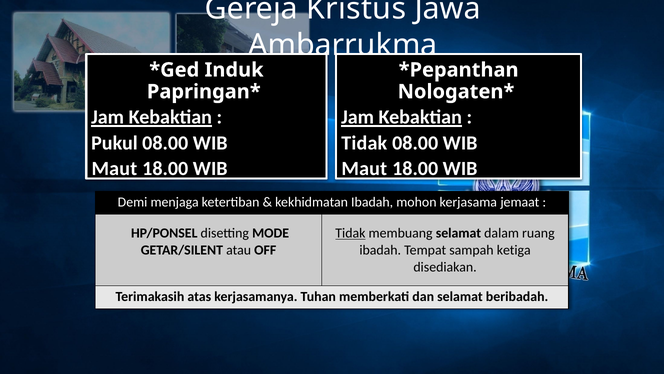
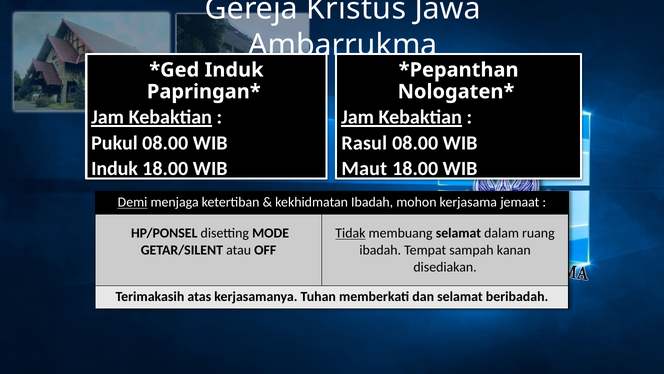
Tidak at (364, 143): Tidak -> Rasul
Maut at (114, 168): Maut -> Induk
Demi underline: none -> present
ketiga: ketiga -> kanan
